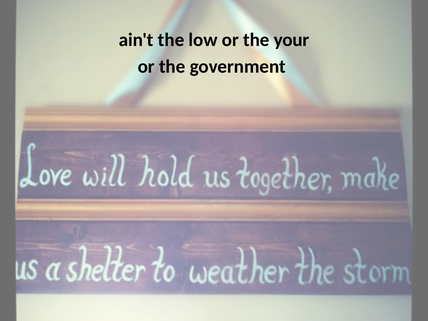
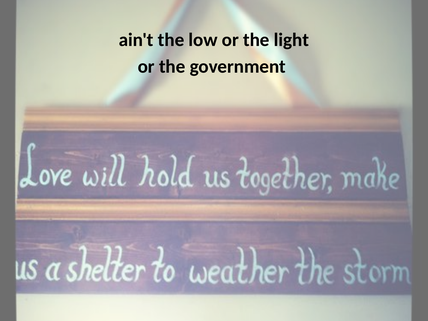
your: your -> light
